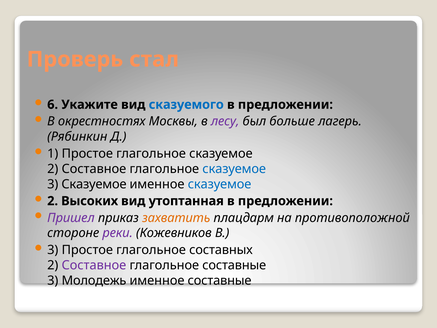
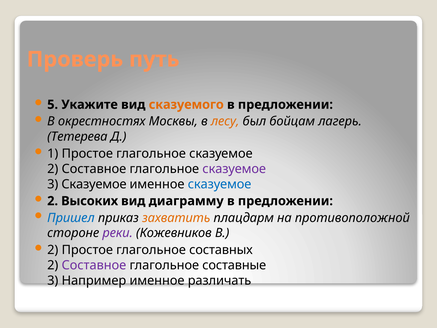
стал: стал -> путь
6: 6 -> 5
сказуемого colour: blue -> orange
лесу colour: purple -> orange
больше: больше -> бойцам
Рябинкин: Рябинкин -> Тетерева
сказуемое at (234, 169) colour: blue -> purple
утоптанная: утоптанная -> диаграмму
Пришел colour: purple -> blue
3 at (53, 250): 3 -> 2
Молодежь: Молодежь -> Например
именное составные: составные -> различать
